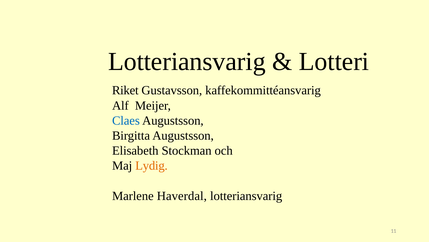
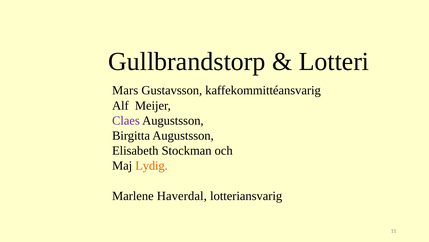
Lotteriansvarig at (187, 61): Lotteriansvarig -> Gullbrandstorp
Riket: Riket -> Mars
Claes colour: blue -> purple
